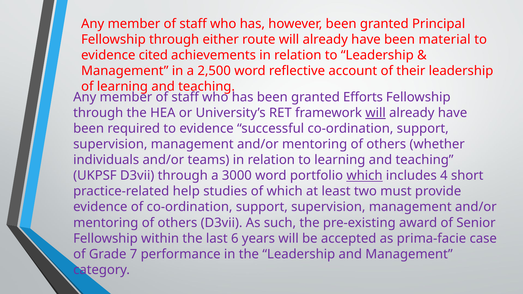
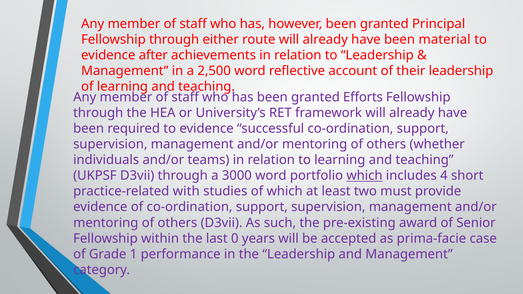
cited: cited -> after
will at (376, 113) underline: present -> none
help: help -> with
6: 6 -> 0
7: 7 -> 1
